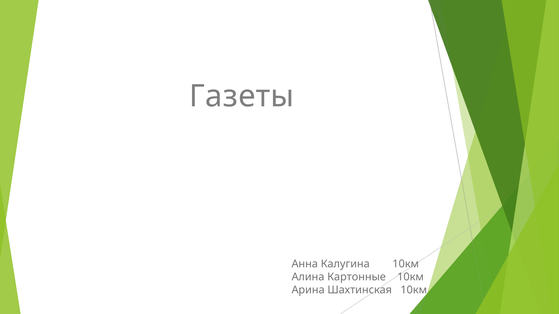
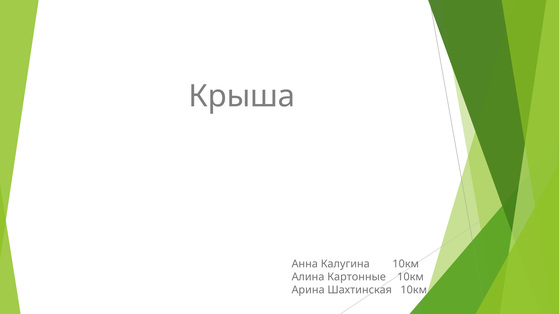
Газеты: Газеты -> Крыша
